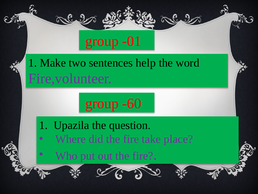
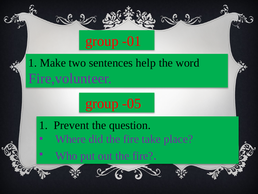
-60: -60 -> -05
Upazila: Upazila -> Prevent
